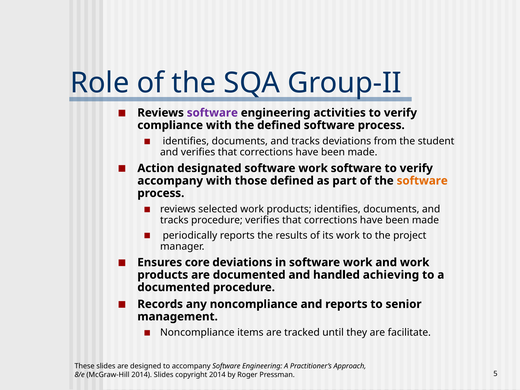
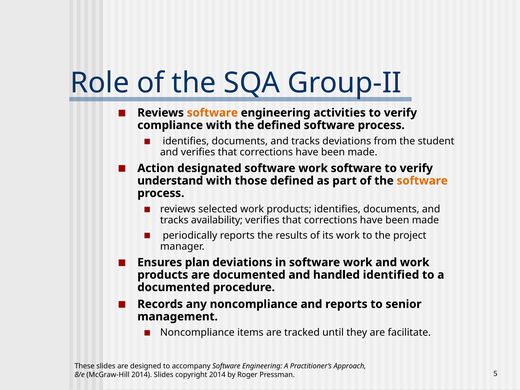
software at (212, 113) colour: purple -> orange
accompany at (170, 181): accompany -> understand
tracks procedure: procedure -> availability
core: core -> plan
achieving: achieving -> identified
